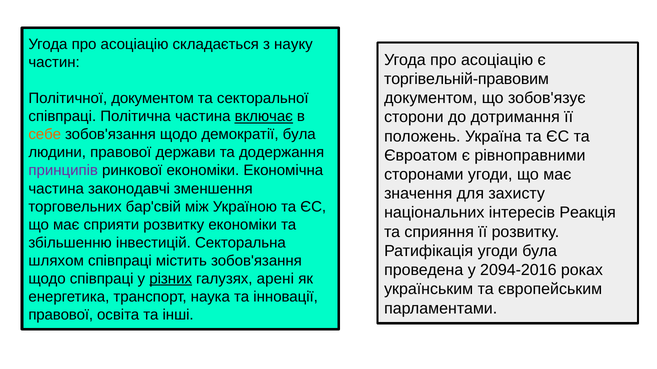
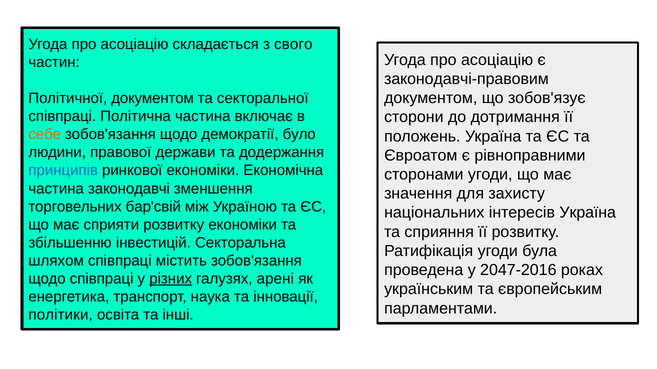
науку: науку -> свого
торгівельній-правовим: торгівельній-правовим -> законодавчі-правовим
включає underline: present -> none
демократії була: була -> було
принципів colour: purple -> blue
інтересів Реакція: Реакція -> Україна
2094-2016: 2094-2016 -> 2047-2016
правової at (61, 315): правової -> політики
